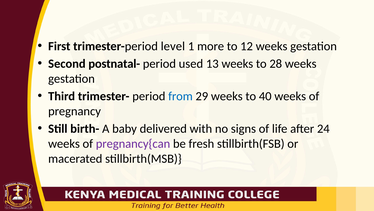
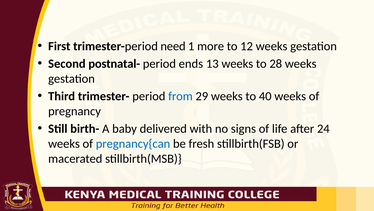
level: level -> need
used: used -> ends
pregnancy{can colour: purple -> blue
